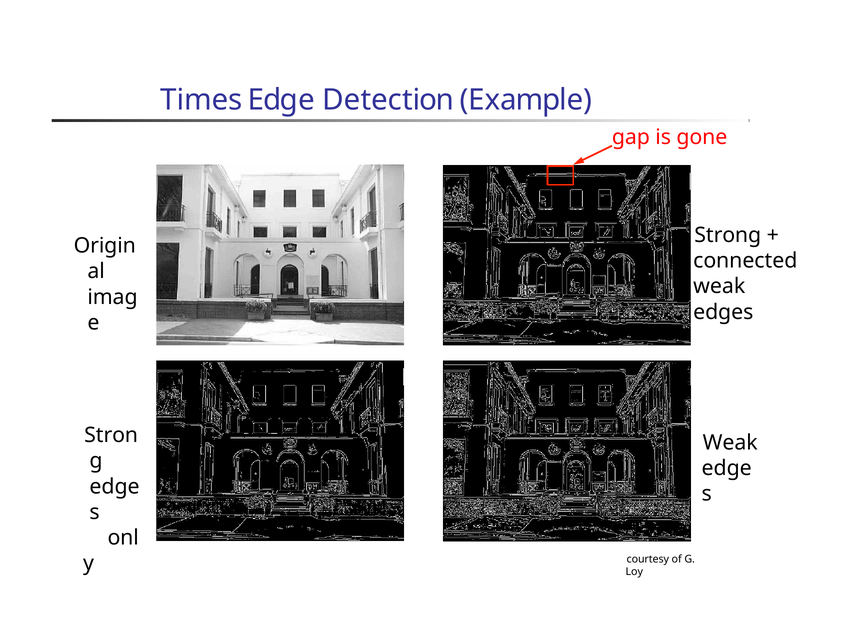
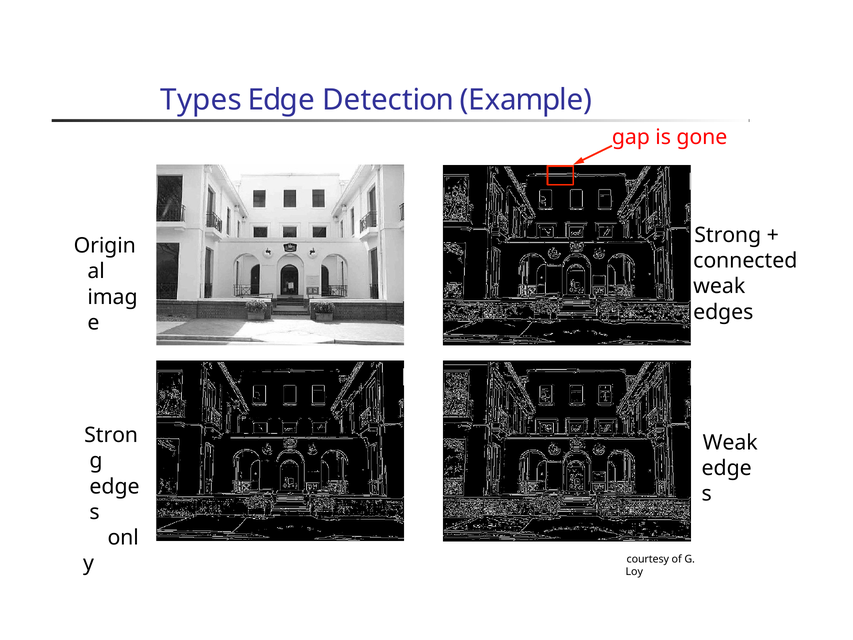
Times: Times -> Types
